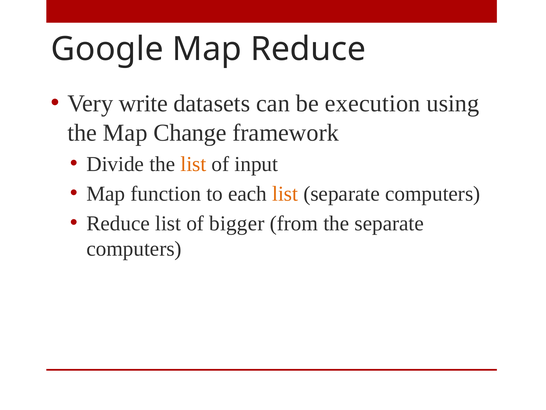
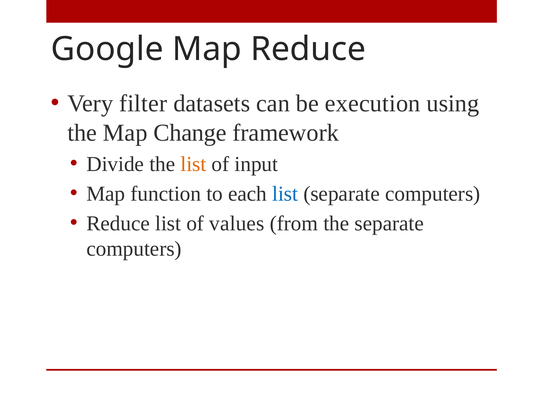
write: write -> filter
list at (285, 194) colour: orange -> blue
bigger: bigger -> values
